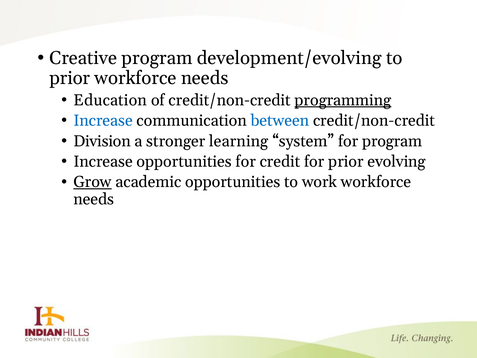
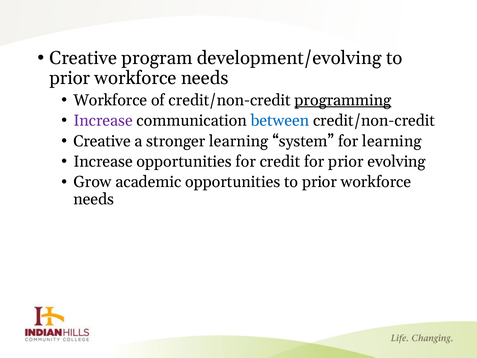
Education at (110, 100): Education -> Workforce
Increase at (103, 121) colour: blue -> purple
Division at (102, 141): Division -> Creative
for program: program -> learning
Grow underline: present -> none
opportunities to work: work -> prior
